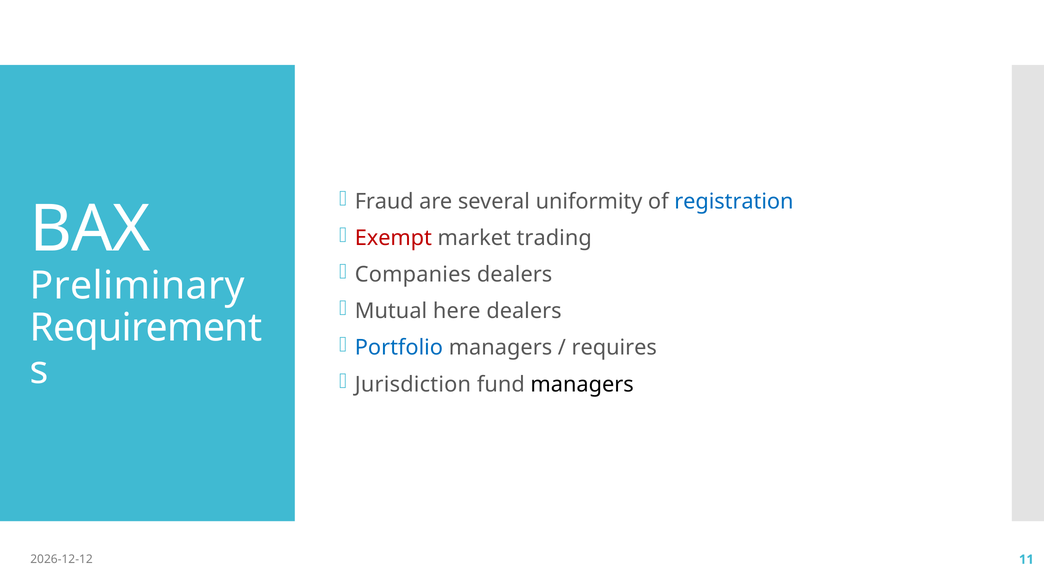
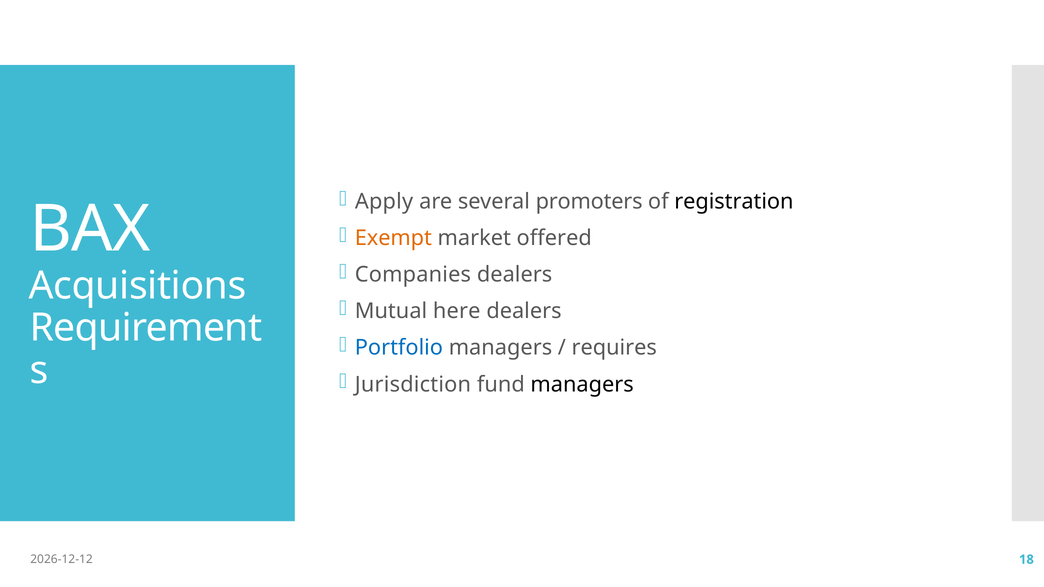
Fraud: Fraud -> Apply
uniformity: uniformity -> promoters
registration colour: blue -> black
Exempt colour: red -> orange
trading: trading -> offered
Preliminary: Preliminary -> Acquisitions
11: 11 -> 18
